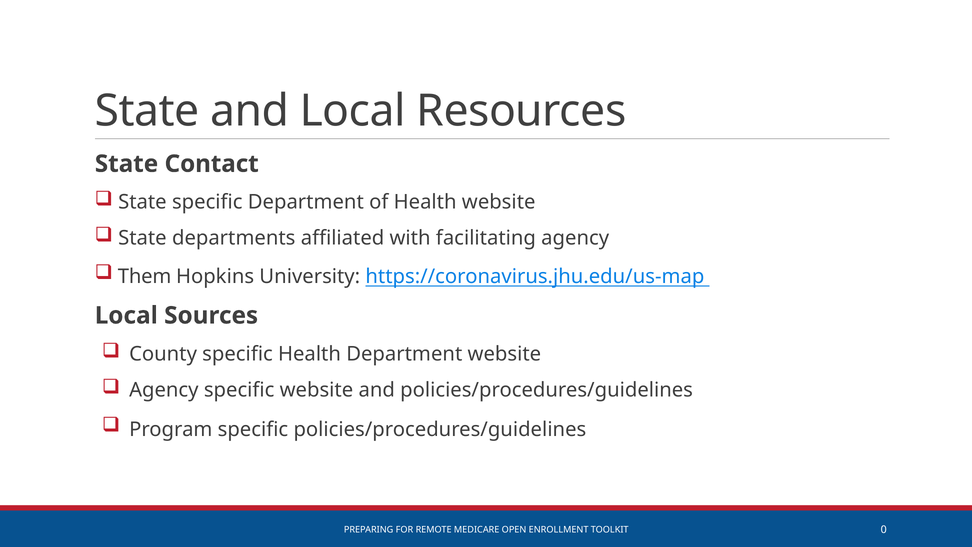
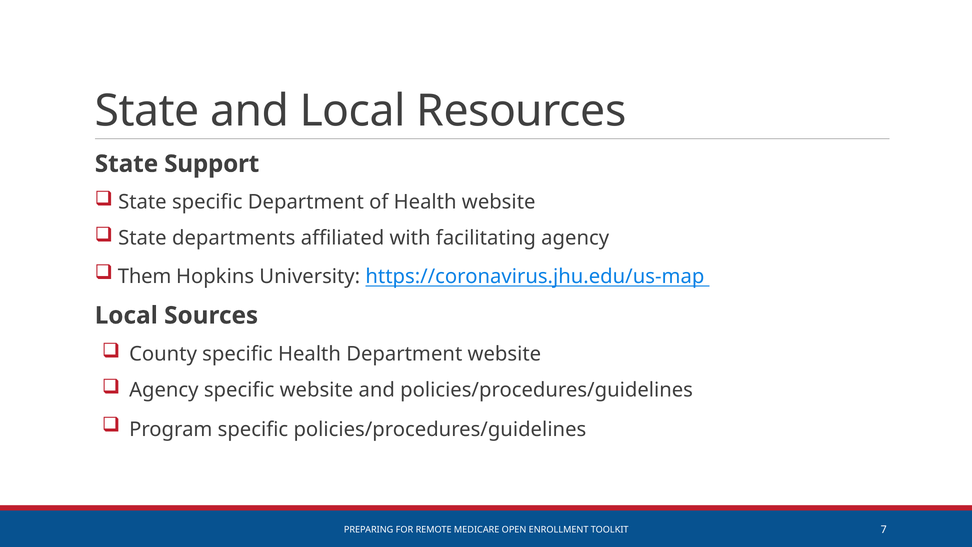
Contact: Contact -> Support
0: 0 -> 7
